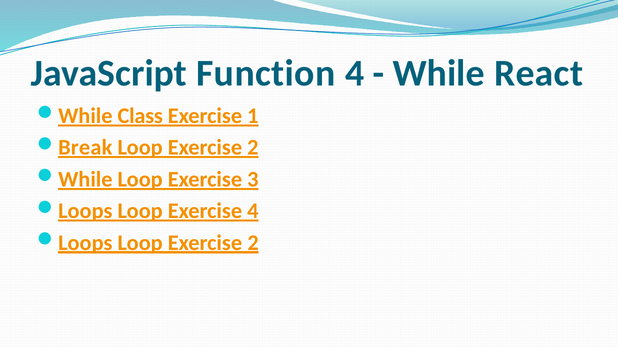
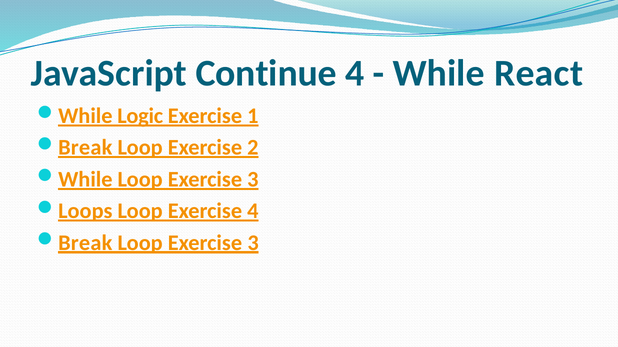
Function: Function -> Continue
Class: Class -> Logic
Loops at (85, 243): Loops -> Break
2 at (253, 243): 2 -> 3
